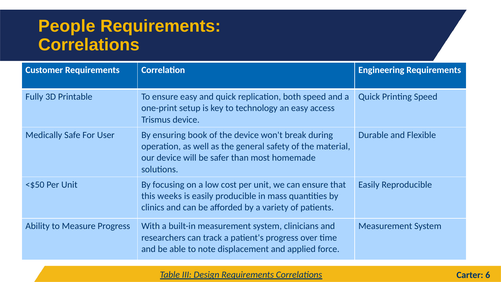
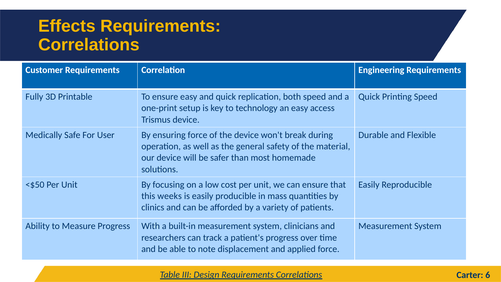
People: People -> Effects
ensuring book: book -> force
